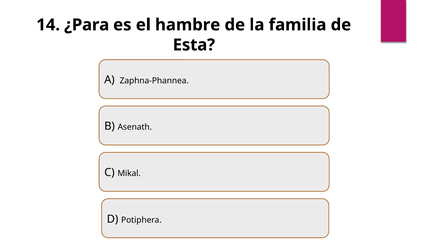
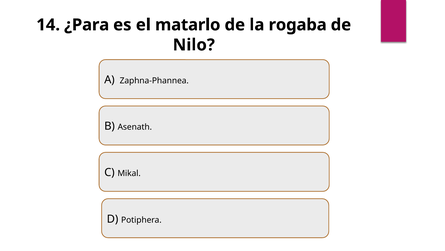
hambre: hambre -> matarlo
familia: familia -> rogaba
Esta: Esta -> Nilo
